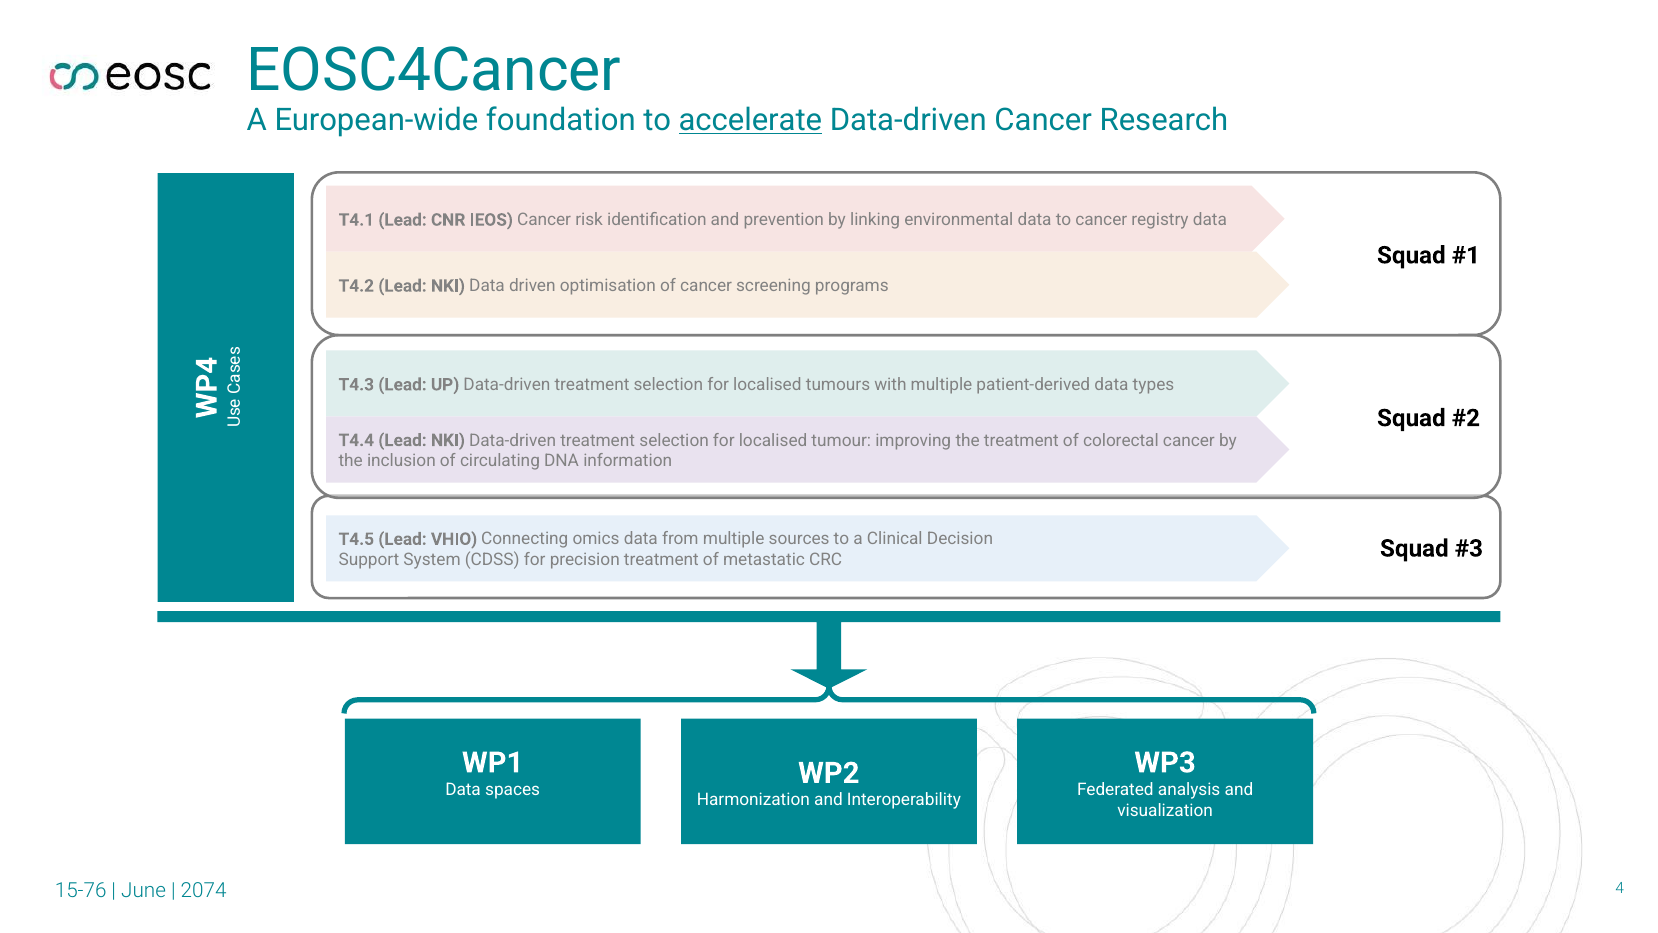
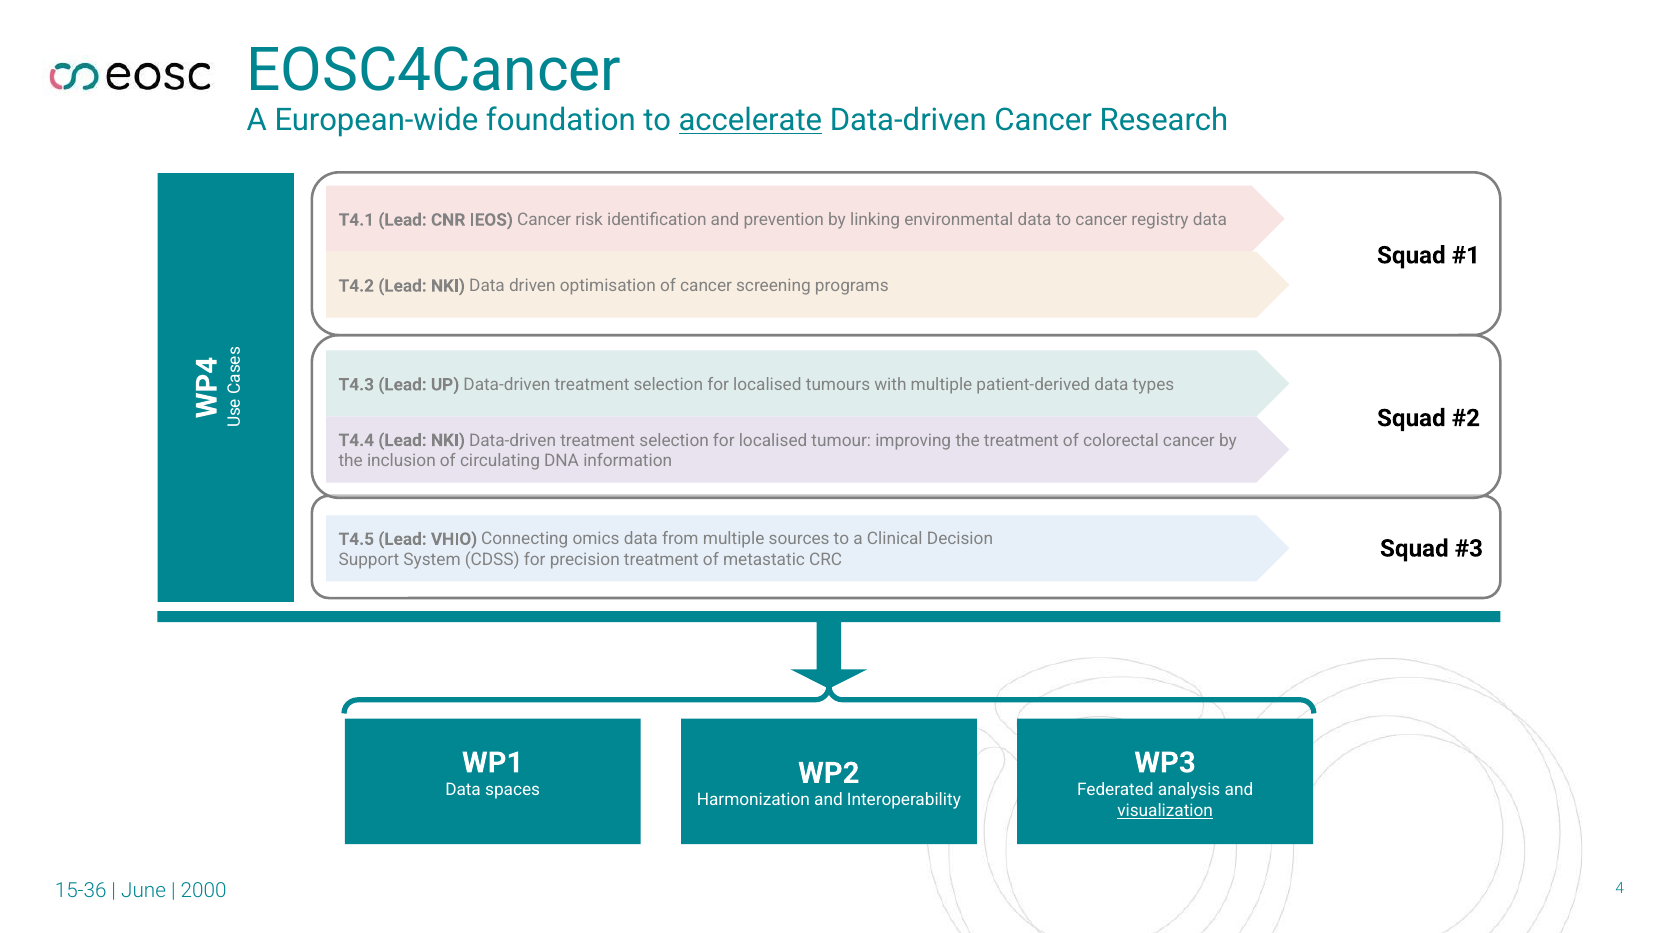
visualization underline: none -> present
15-76: 15-76 -> 15-36
2074: 2074 -> 2000
